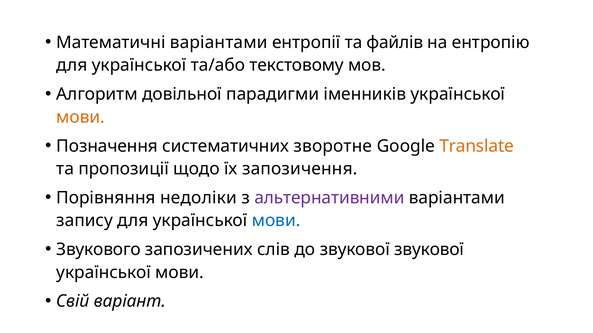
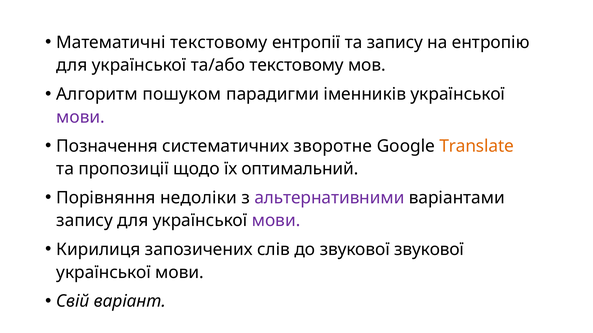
Математичні варіантами: варіантами -> текстовому
та файлів: файлів -> запису
довільної: довільної -> пошуком
мови at (81, 117) colour: orange -> purple
запозичення: запозичення -> оптимальний
мови at (276, 221) colour: blue -> purple
Звукового: Звукового -> Кирилиця
